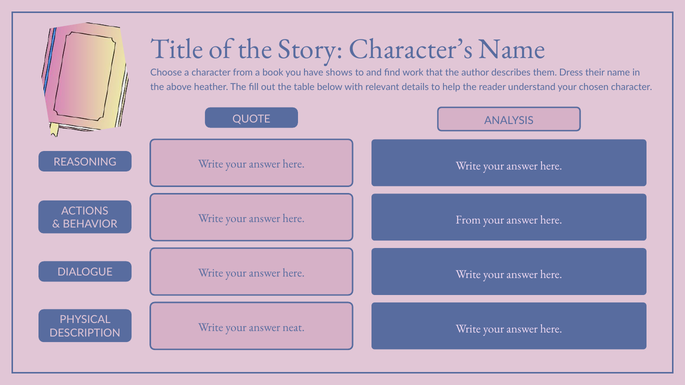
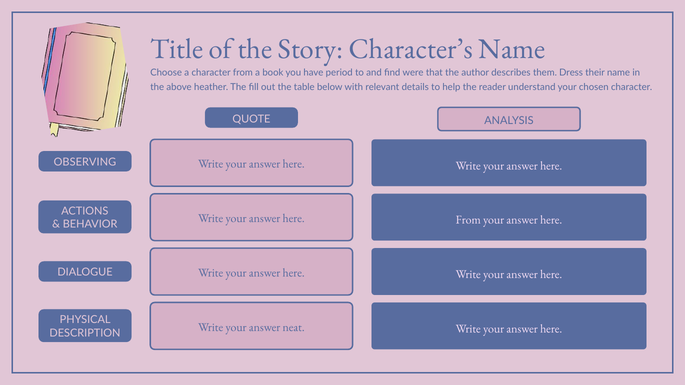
shows: shows -> period
work: work -> were
REASONING: REASONING -> OBSERVING
